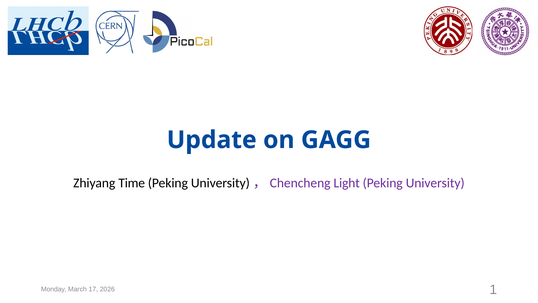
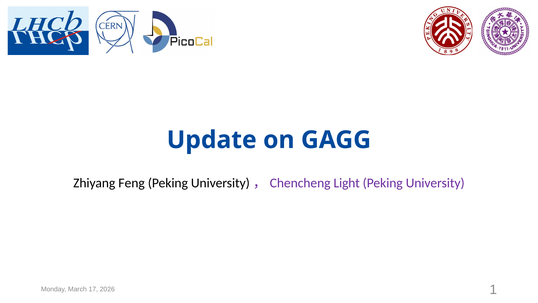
Time: Time -> Feng
